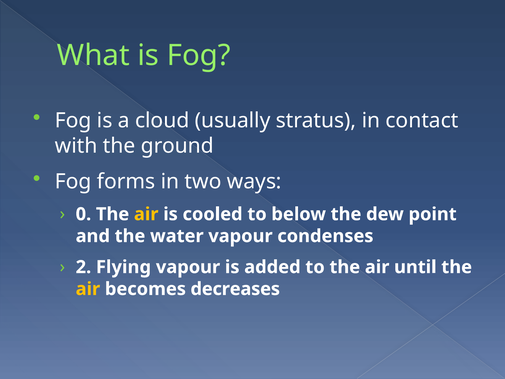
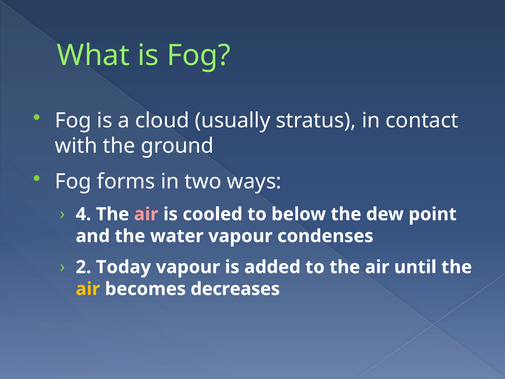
0: 0 -> 4
air at (146, 214) colour: yellow -> pink
Flying: Flying -> Today
